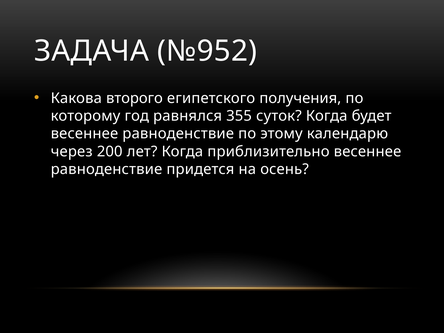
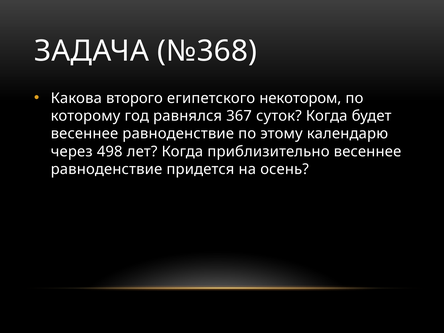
№952: №952 -> №368
получения: получения -> некотором
355: 355 -> 367
200: 200 -> 498
